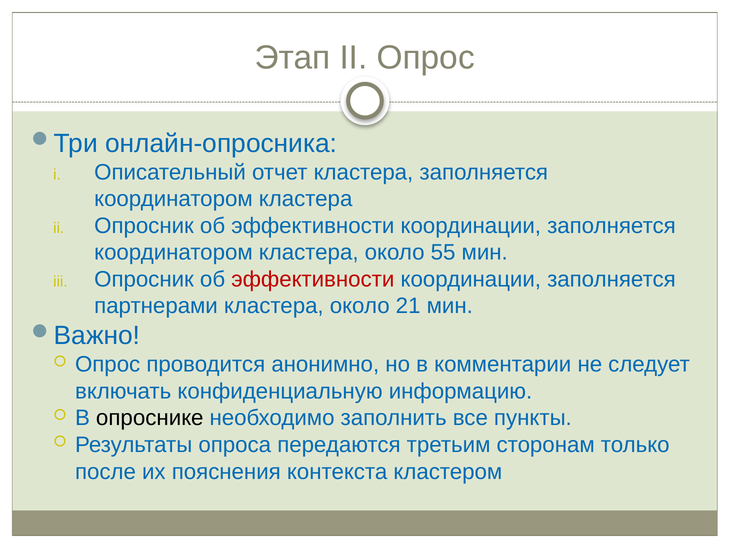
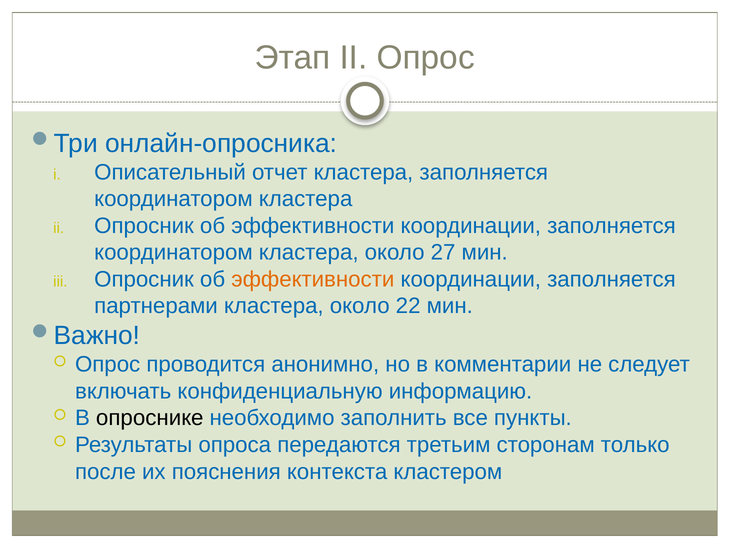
55: 55 -> 27
эффективности at (313, 279) colour: red -> orange
21: 21 -> 22
